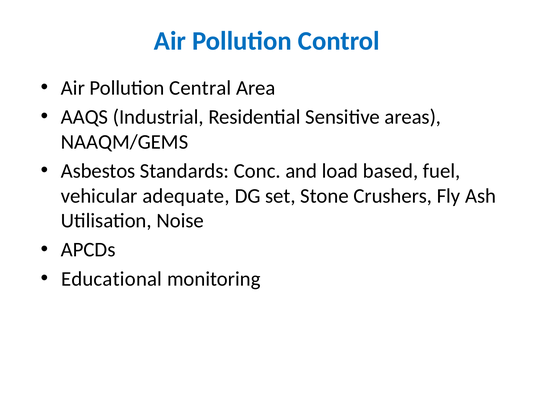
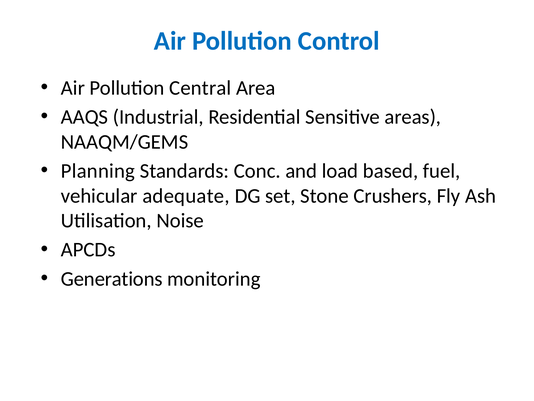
Asbestos: Asbestos -> Planning
Educational: Educational -> Generations
